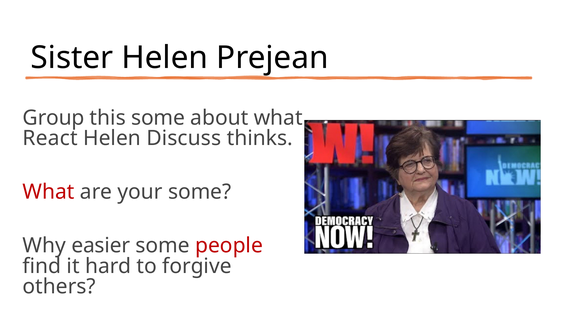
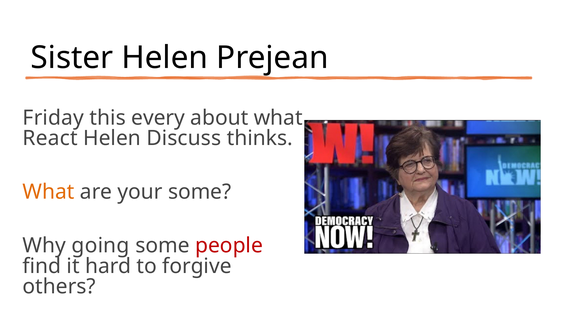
Group: Group -> Friday
this some: some -> every
What at (49, 192) colour: red -> orange
easier: easier -> going
